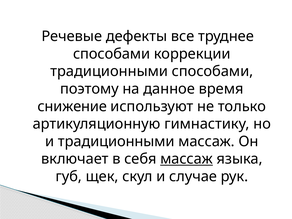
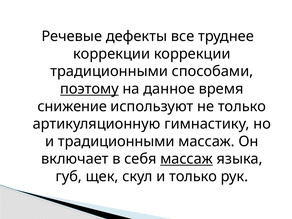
способами at (112, 54): способами -> коррекции
поэтому underline: none -> present
и случае: случае -> только
